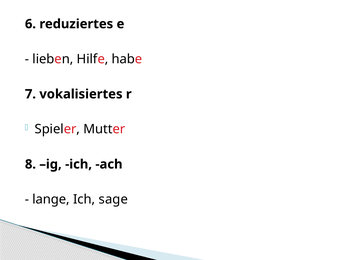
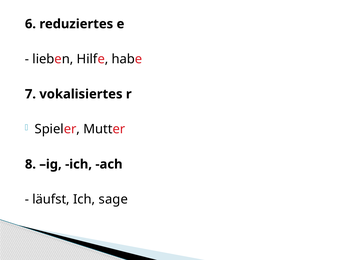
lange: lange -> läufst
